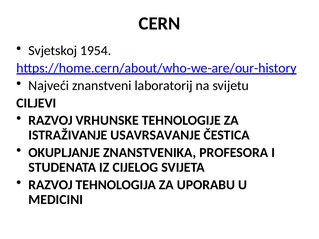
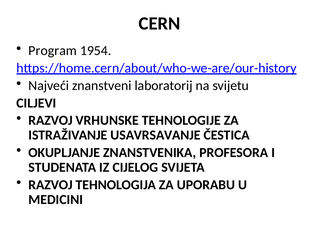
Svjetskoj: Svjetskoj -> Program
